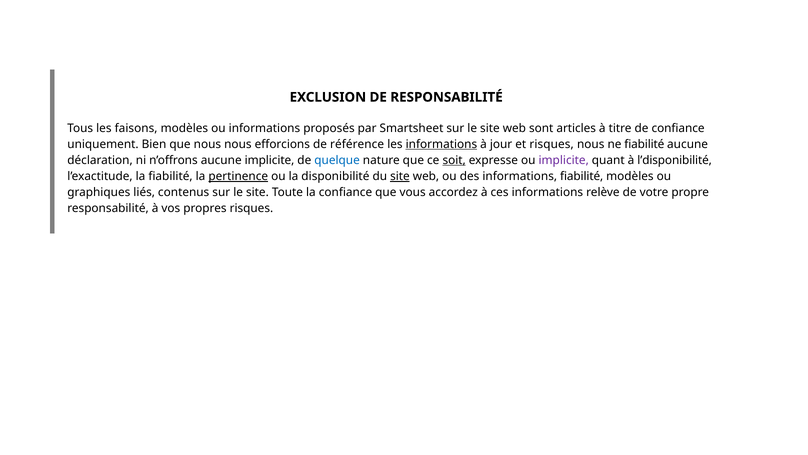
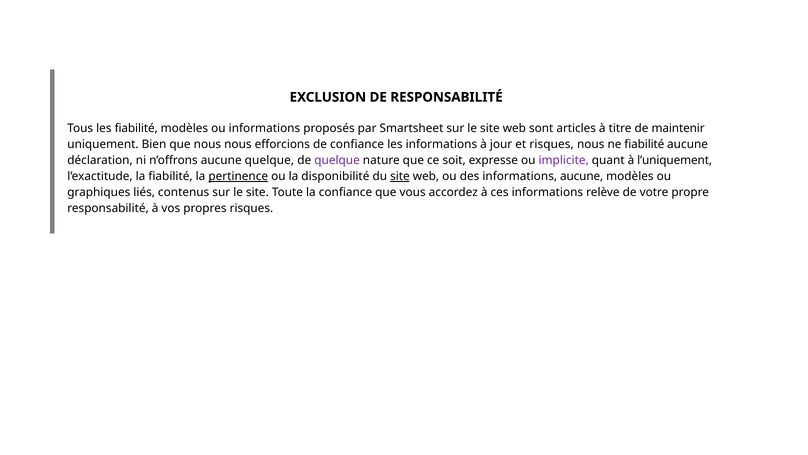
les faisons: faisons -> fiabilité
de confiance: confiance -> maintenir
de référence: référence -> confiance
informations at (441, 144) underline: present -> none
aucune implicite: implicite -> quelque
quelque at (337, 160) colour: blue -> purple
soit underline: present -> none
l’disponibilité: l’disponibilité -> l’uniquement
informations fiabilité: fiabilité -> aucune
